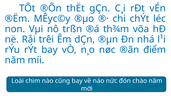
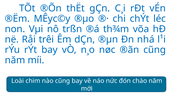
®ãn điểm: điểm -> cũng
